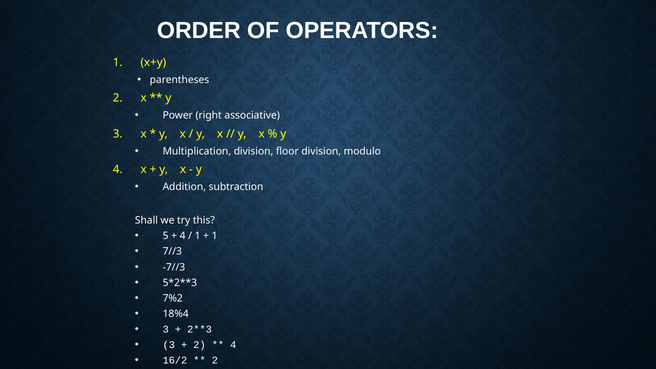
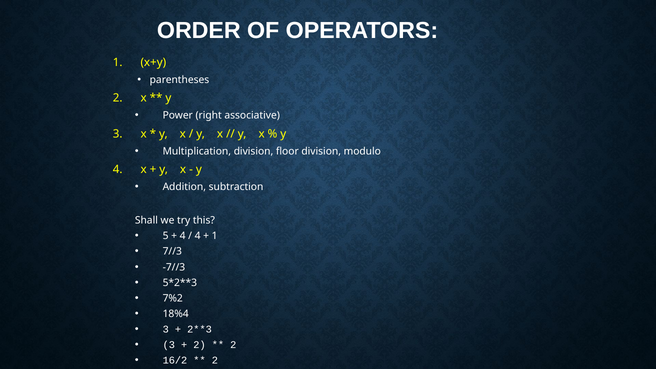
1 at (198, 236): 1 -> 4
4 at (233, 345): 4 -> 2
